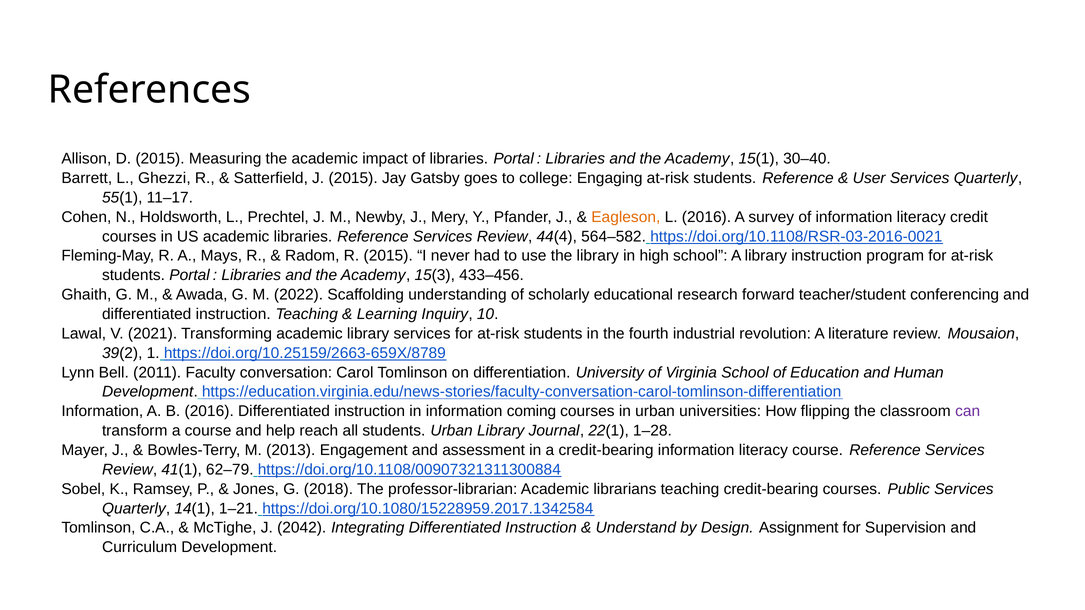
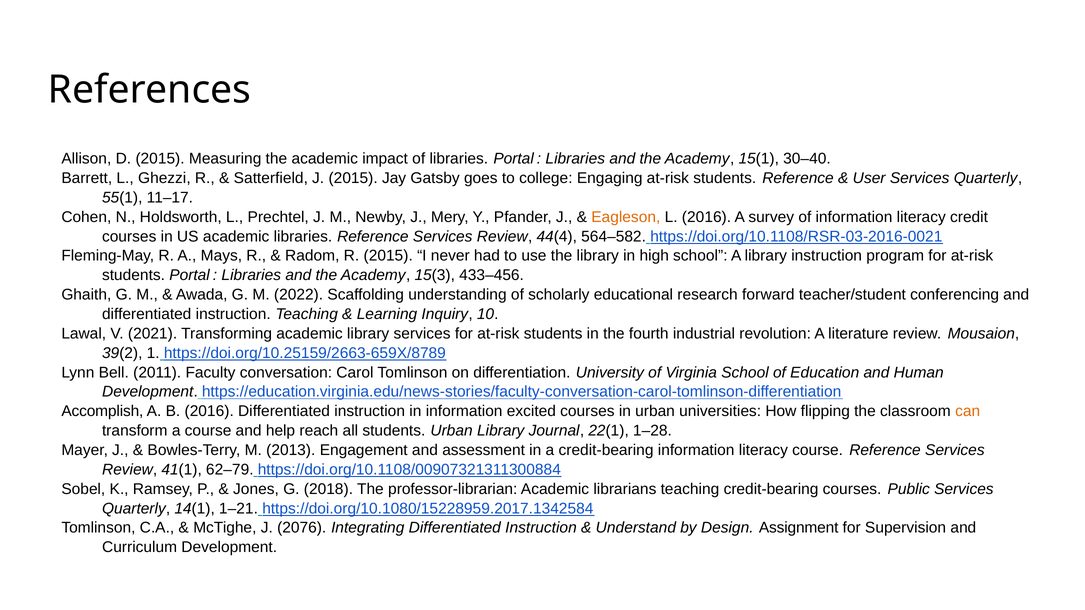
Information at (102, 411): Information -> Accomplish
coming: coming -> excited
can colour: purple -> orange
2042: 2042 -> 2076
